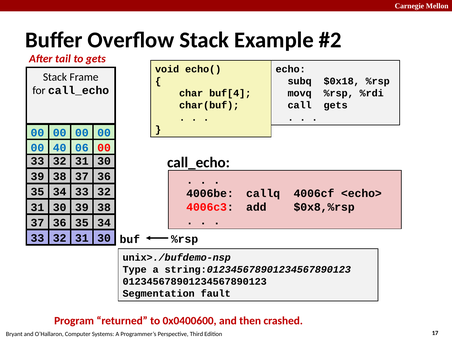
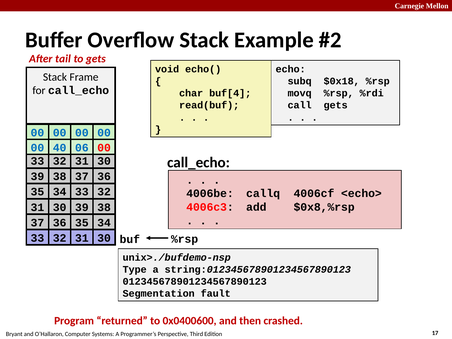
char(buf: char(buf -> read(buf
